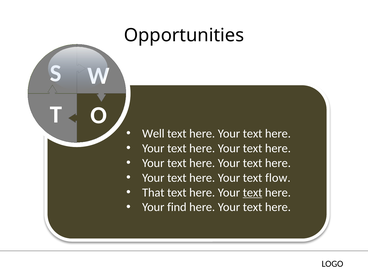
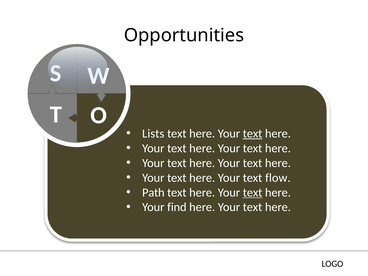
Well: Well -> Lists
text at (253, 134) underline: none -> present
That: That -> Path
